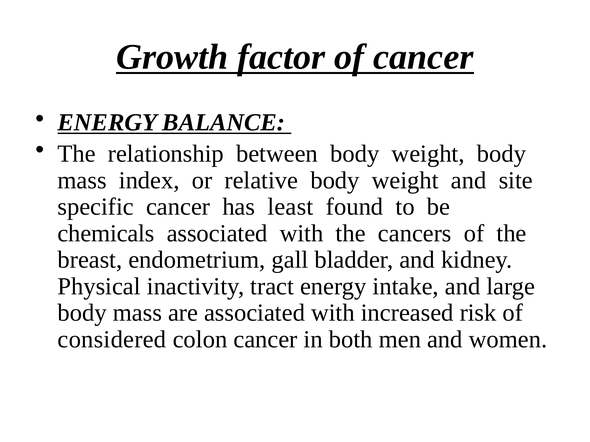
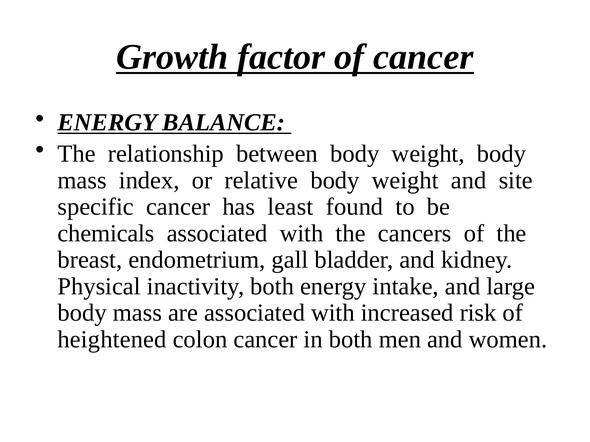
inactivity tract: tract -> both
considered: considered -> heightened
